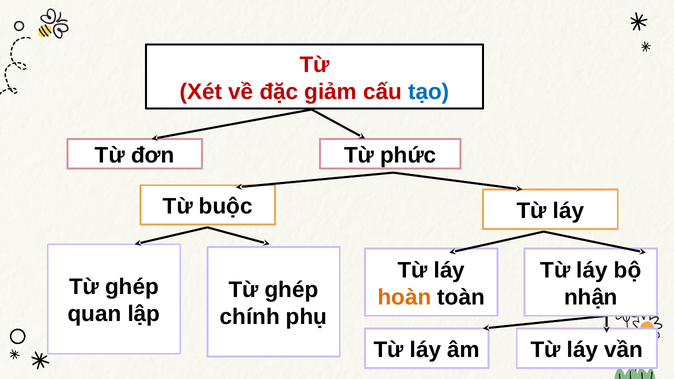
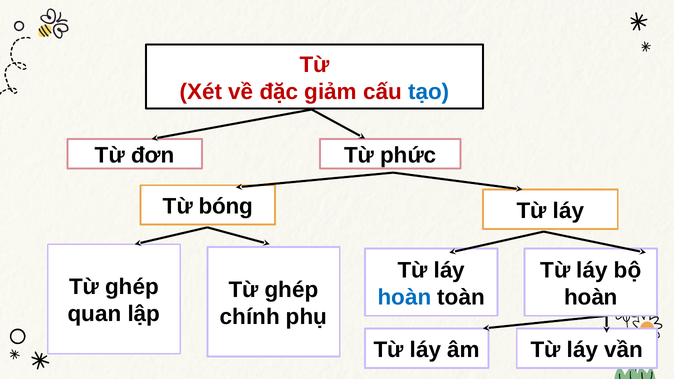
buộc: buộc -> bóng
hoàn at (404, 297) colour: orange -> blue
nhận at (591, 297): nhận -> hoàn
